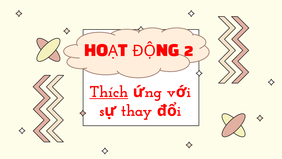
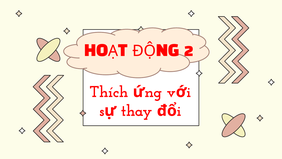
Thích underline: present -> none
